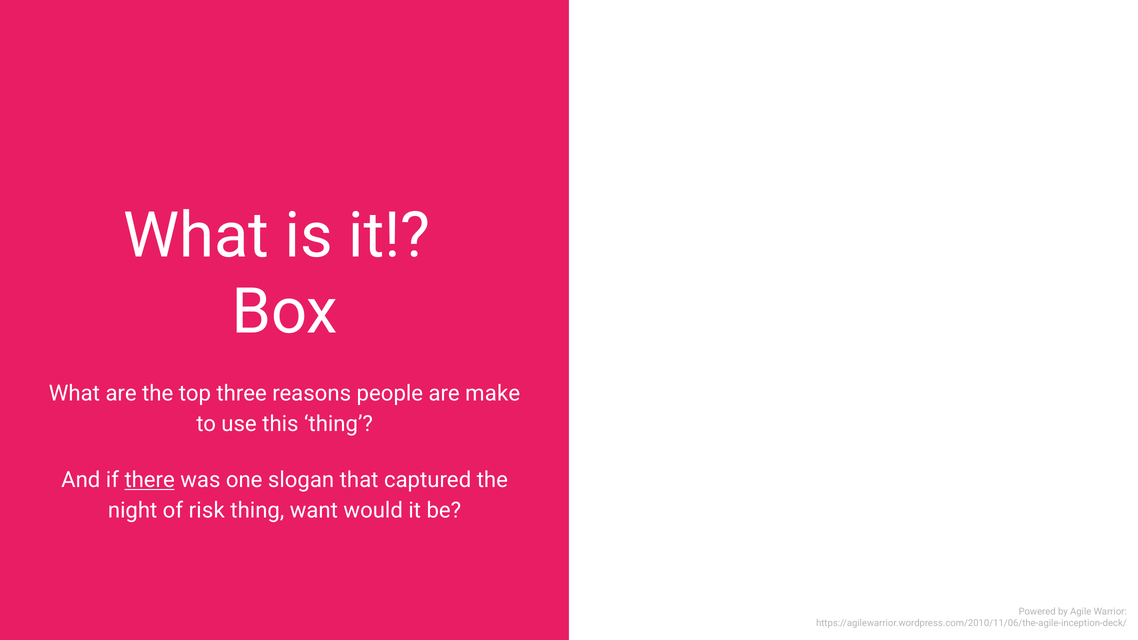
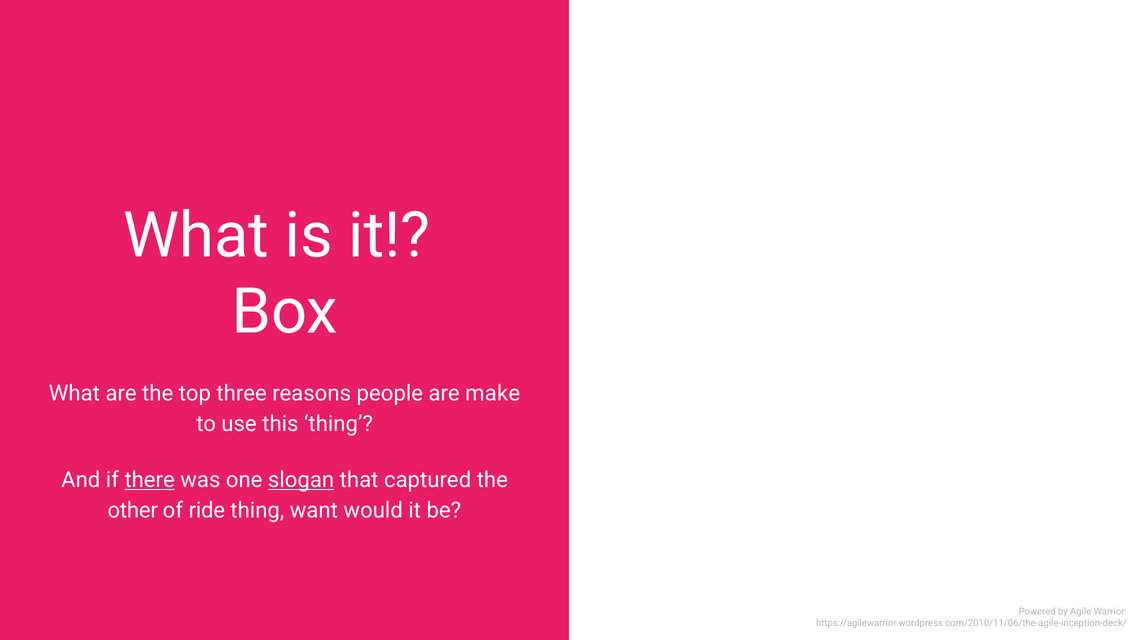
slogan underline: none -> present
night: night -> other
risk: risk -> ride
